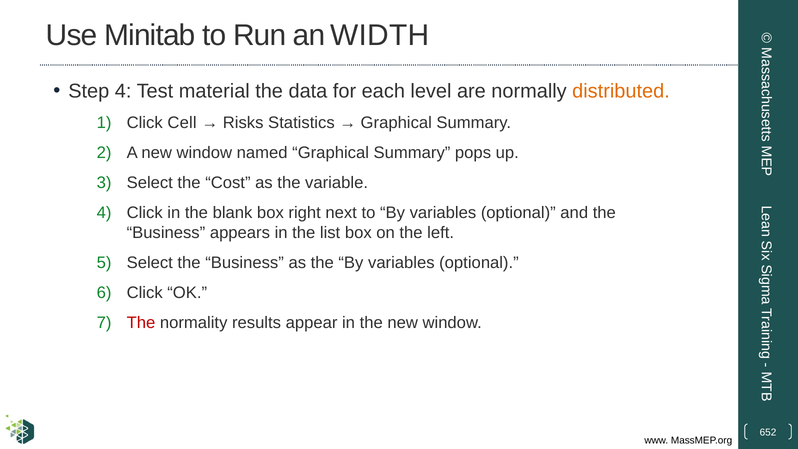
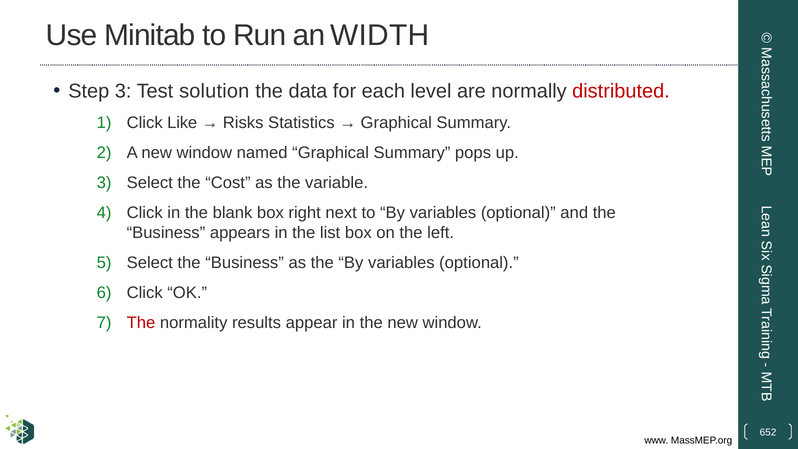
Step 4: 4 -> 3
material: material -> solution
distributed colour: orange -> red
Cell: Cell -> Like
